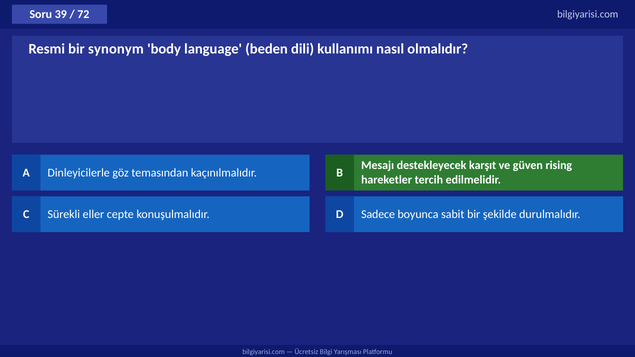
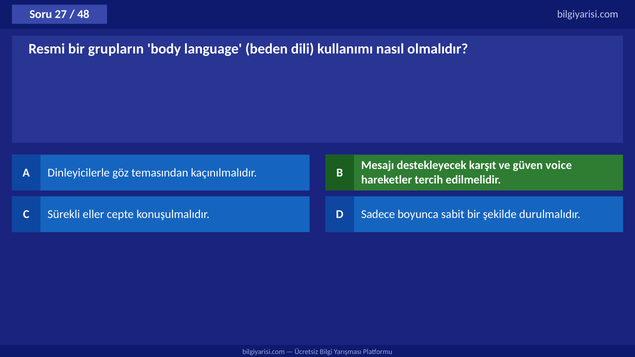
39: 39 -> 27
72: 72 -> 48
synonym: synonym -> grupların
rising: rising -> voice
